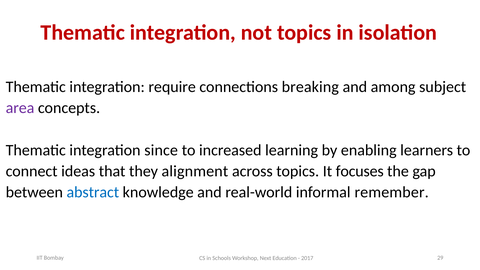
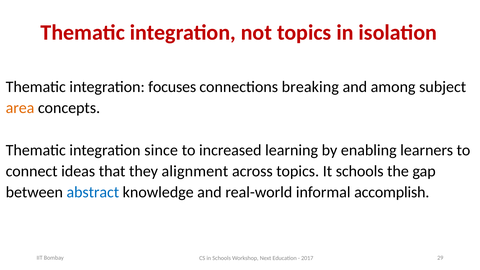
require: require -> focuses
area colour: purple -> orange
It focuses: focuses -> schools
remember: remember -> accomplish
